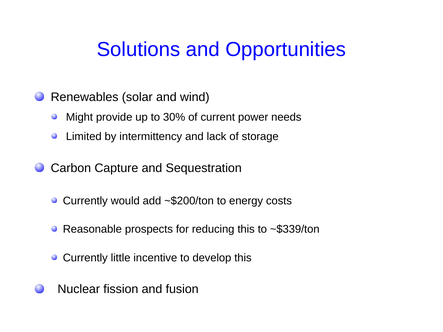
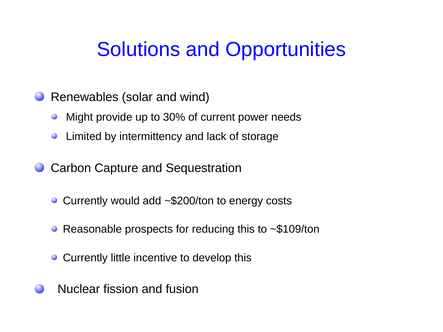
~$339/ton: ~$339/ton -> ~$109/ton
